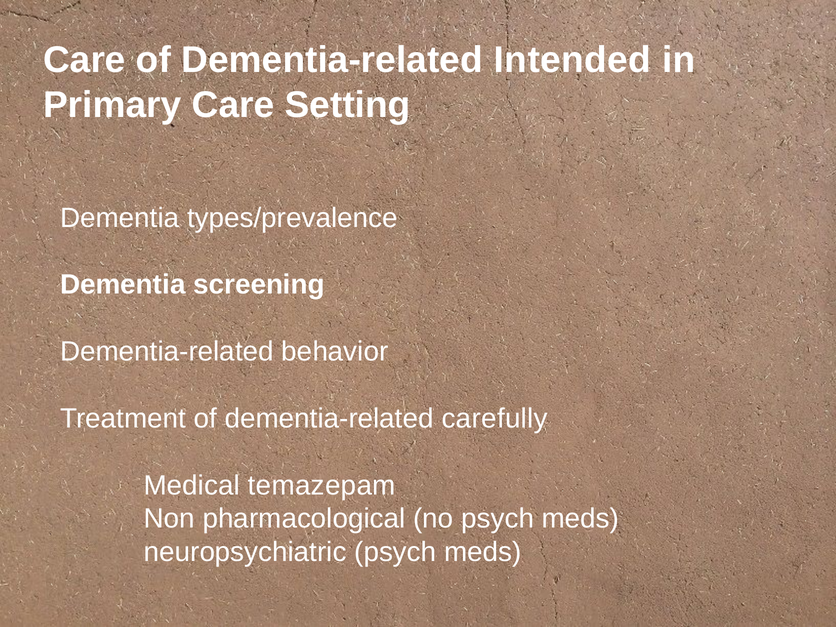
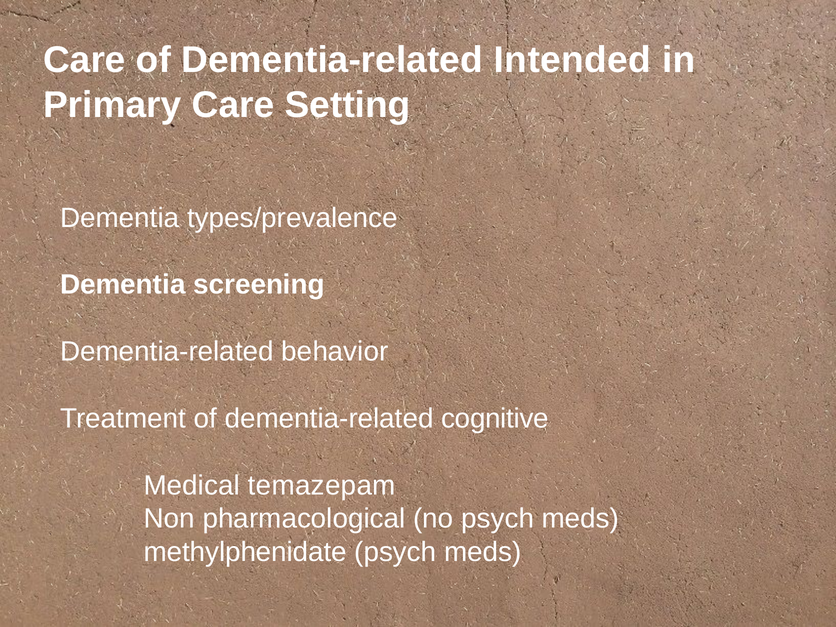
carefully: carefully -> cognitive
neuropsychiatric: neuropsychiatric -> methylphenidate
